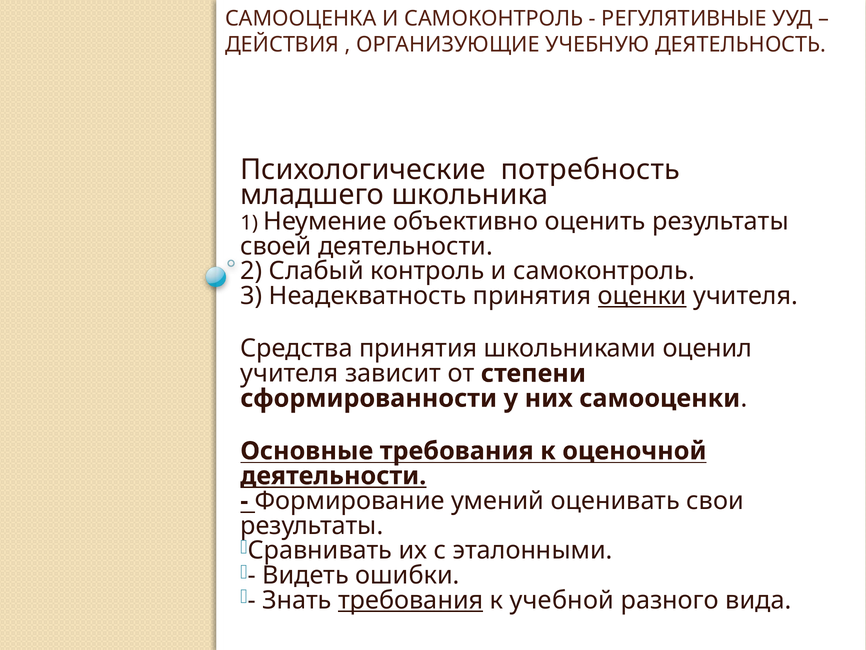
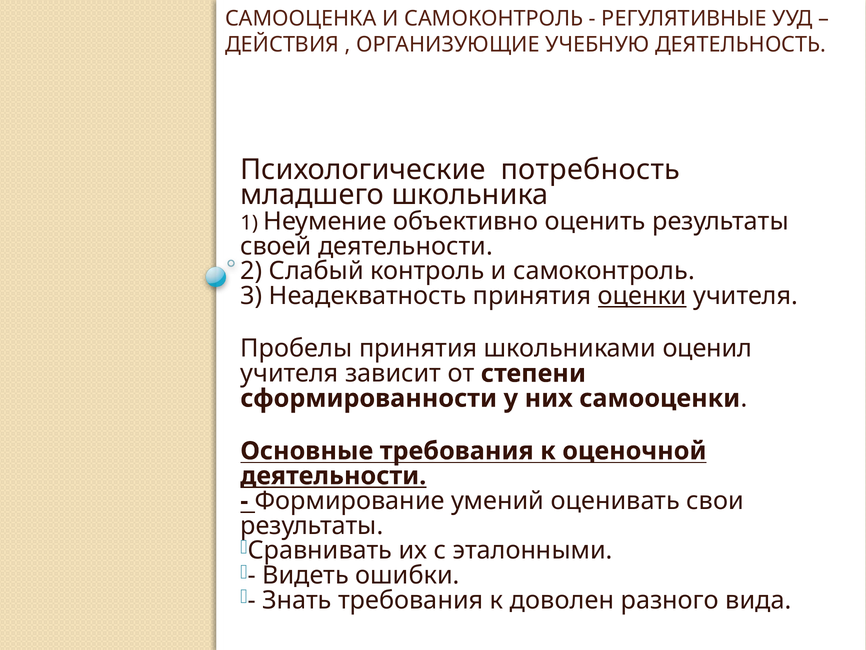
Средства: Средства -> Пробелы
требования at (411, 600) underline: present -> none
учебной: учебной -> доволен
